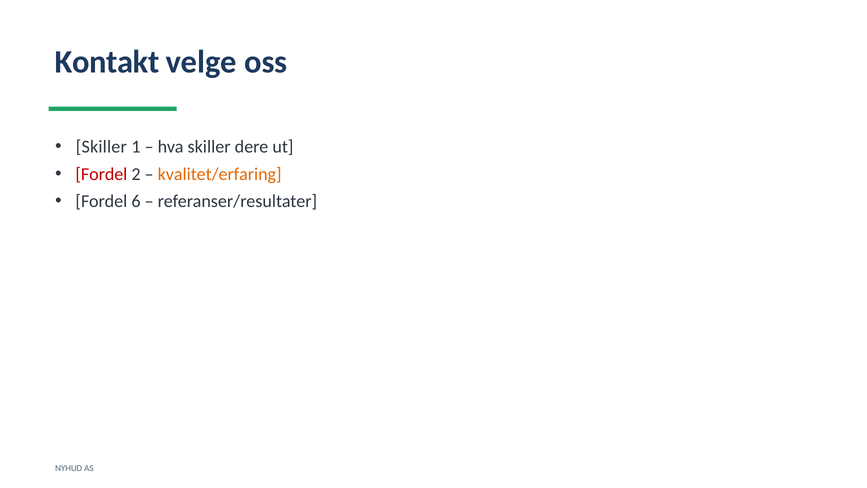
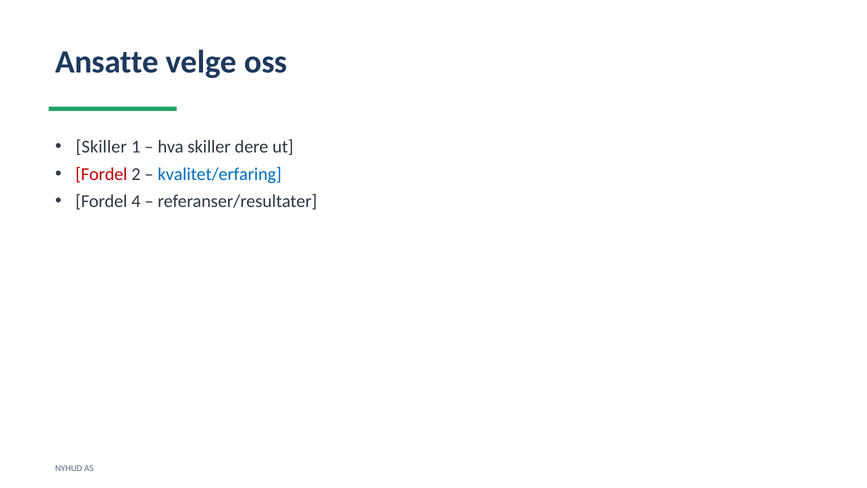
Kontakt: Kontakt -> Ansatte
kvalitet/erfaring colour: orange -> blue
6: 6 -> 4
